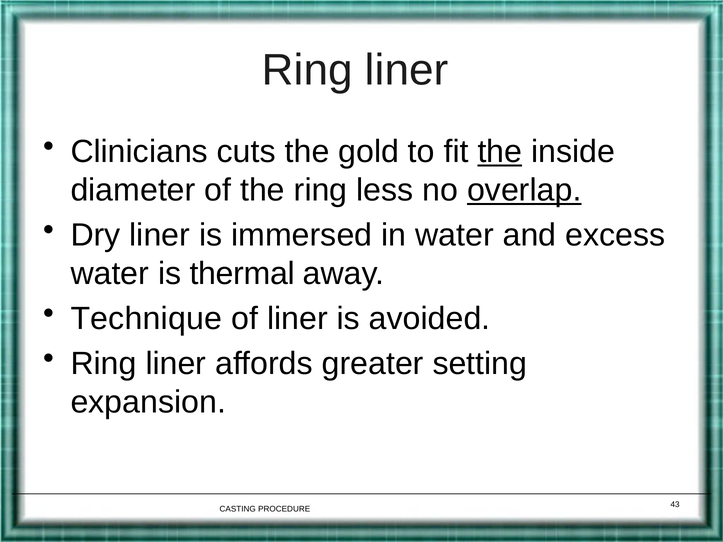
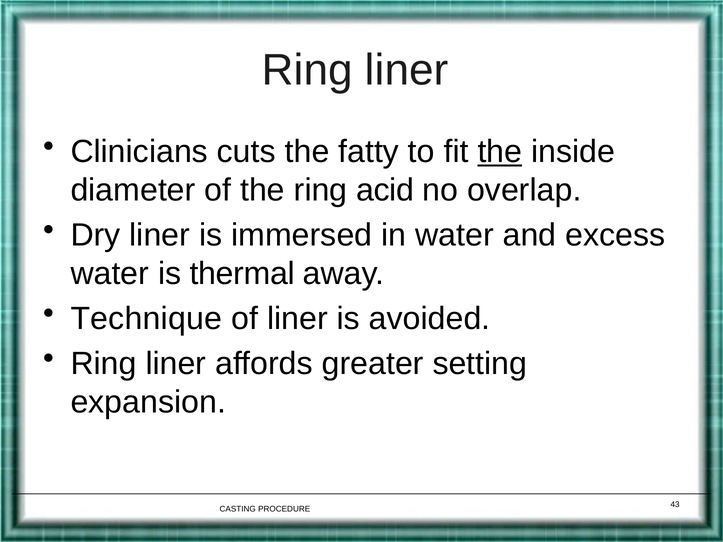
gold: gold -> fatty
less: less -> acid
overlap underline: present -> none
